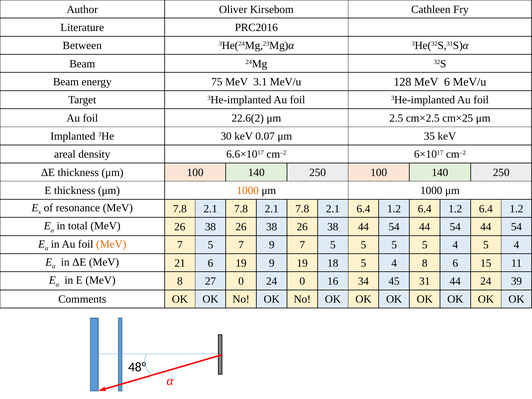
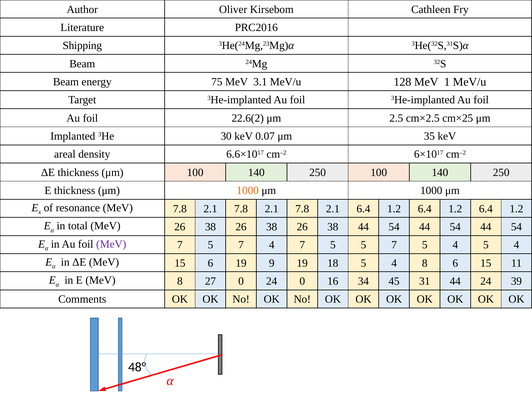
Between: Between -> Shipping
MeV 6: 6 -> 1
MeV at (111, 244) colour: orange -> purple
7 9: 9 -> 4
7 5 5 5: 5 -> 7
MeV 21: 21 -> 15
